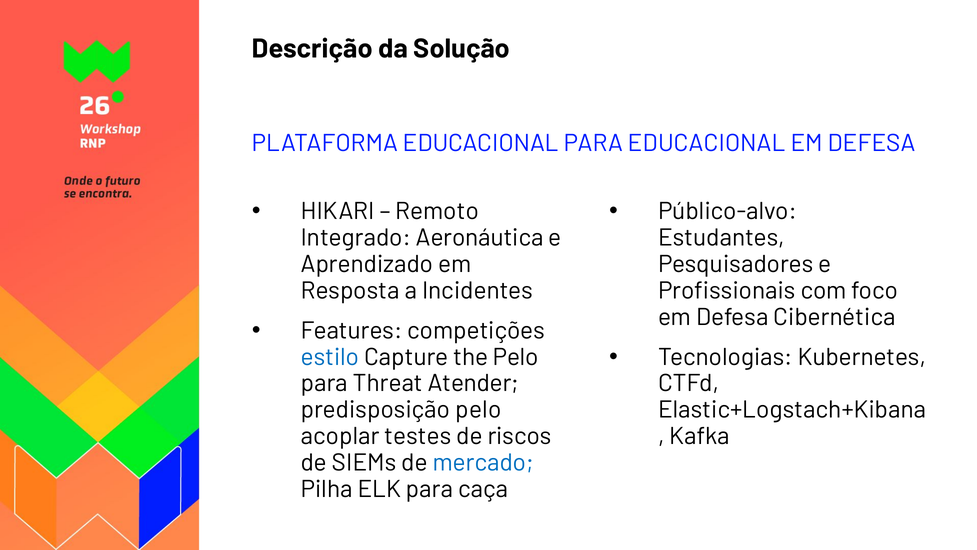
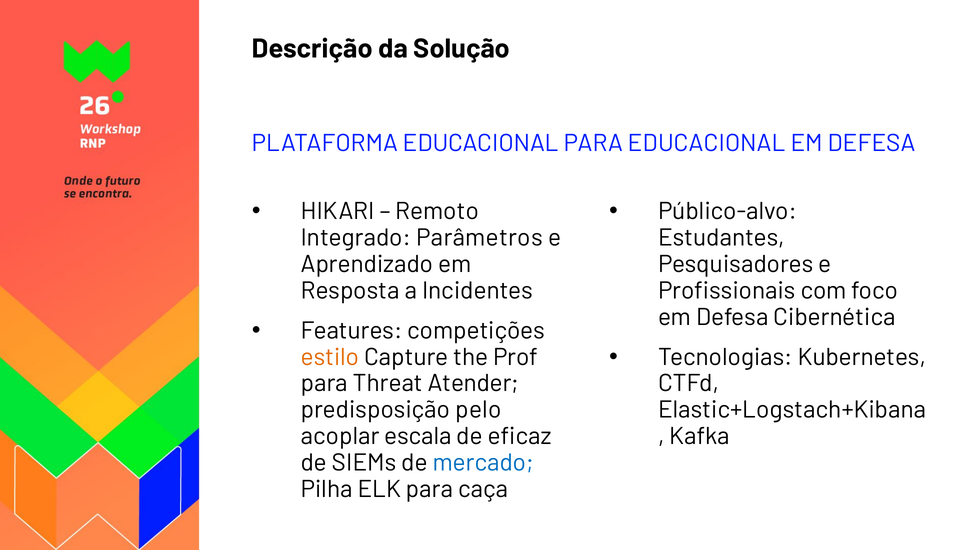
Aeronáutica: Aeronáutica -> Parâmetros
estilo colour: blue -> orange
the Pelo: Pelo -> Prof
testes: testes -> escala
riscos: riscos -> eficaz
